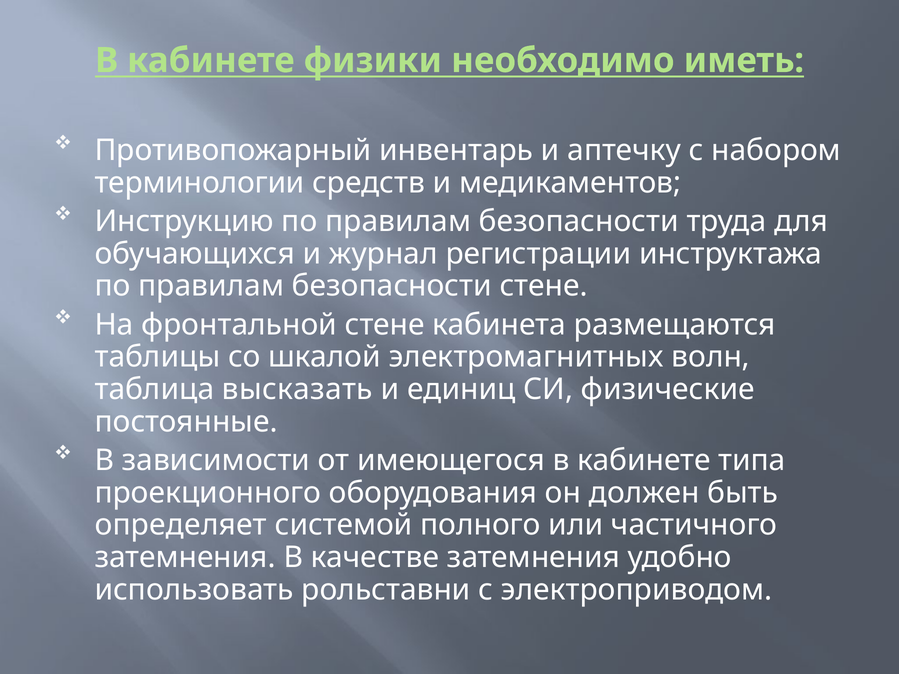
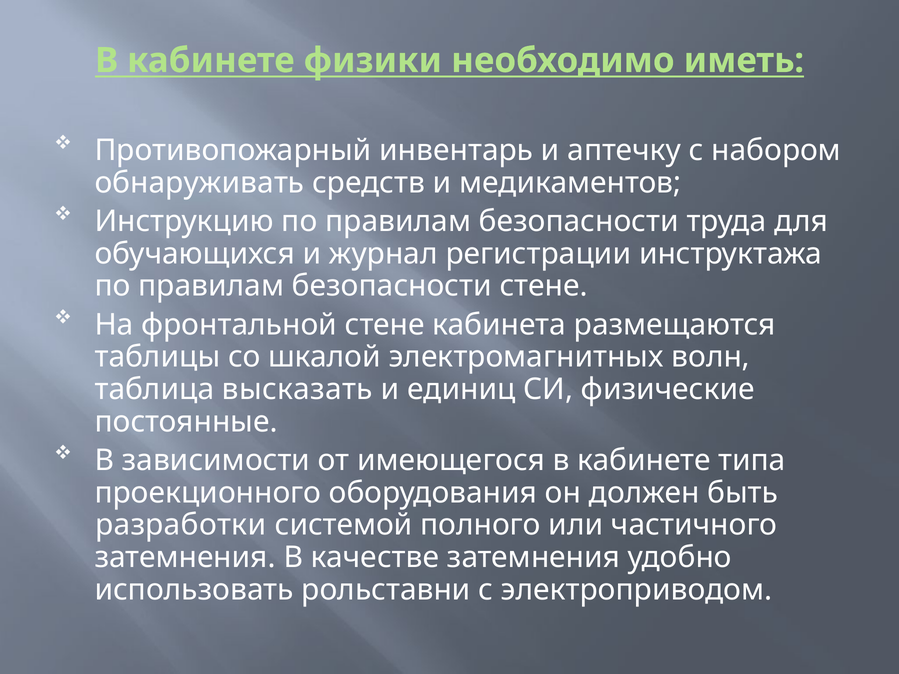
терминологии: терминологии -> обнаруживать
определяет: определяет -> разработки
